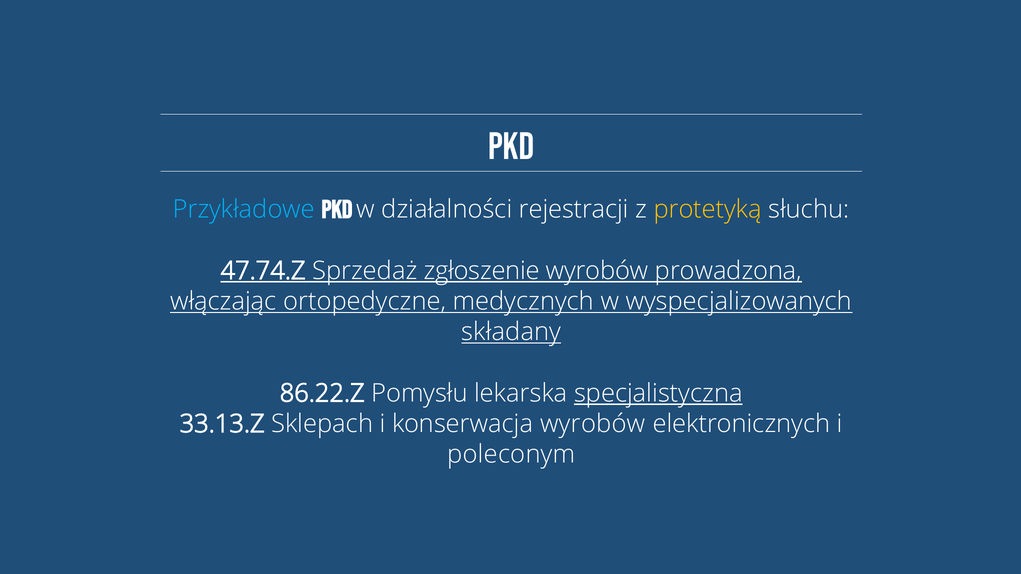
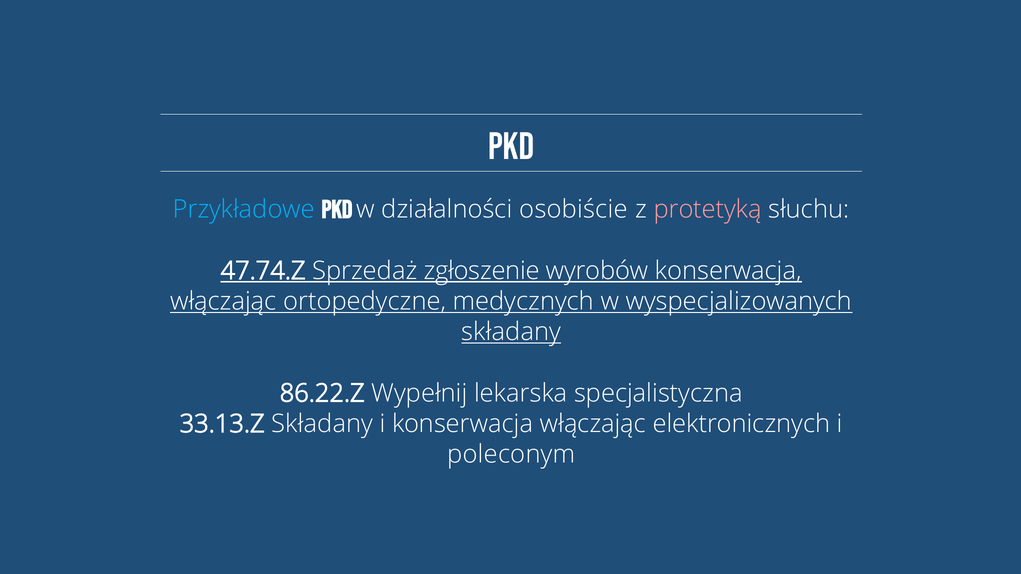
rejestracji: rejestracji -> osobiście
protetyką colour: yellow -> pink
wyrobów prowadzona: prowadzona -> konserwacja
Pomysłu: Pomysłu -> Wypełnij
specjalistyczna underline: present -> none
33.13.Z Sklepach: Sklepach -> Składany
i konserwacja wyrobów: wyrobów -> włączając
